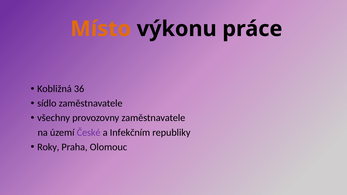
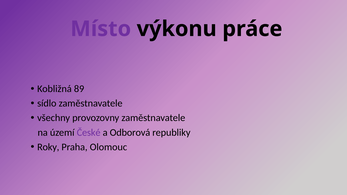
Místo colour: orange -> purple
36: 36 -> 89
Infekčním: Infekčním -> Odborová
